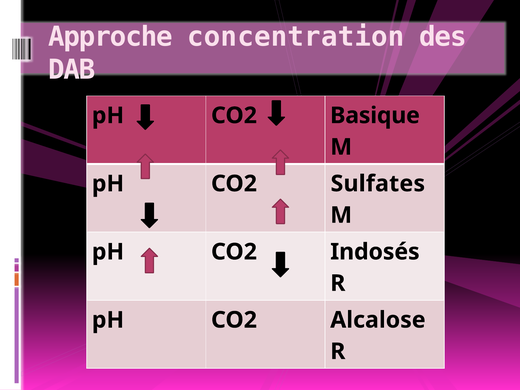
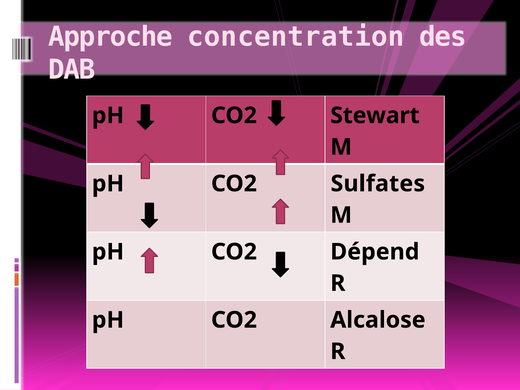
Basique: Basique -> Stewart
Indosés: Indosés -> Dépend
